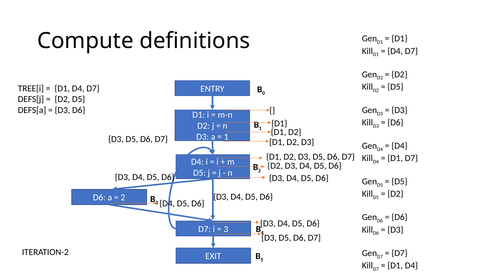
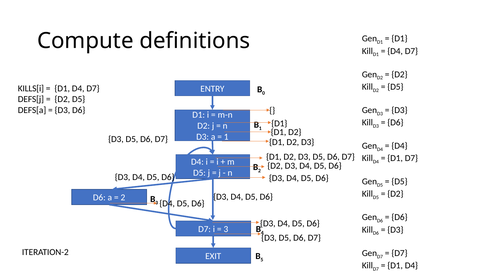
TREE[i: TREE[i -> KILLS[i
